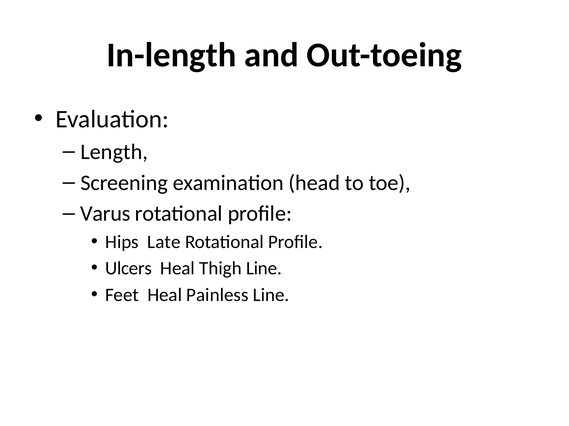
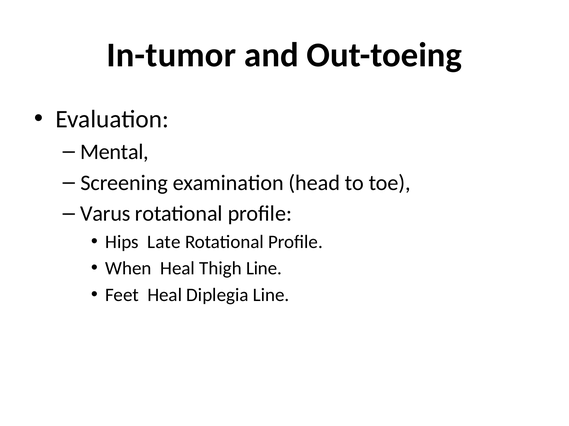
In-length: In-length -> In-tumor
Length: Length -> Mental
Ulcers: Ulcers -> When
Painless: Painless -> Diplegia
